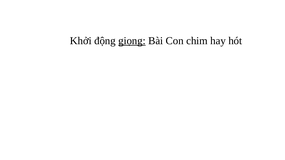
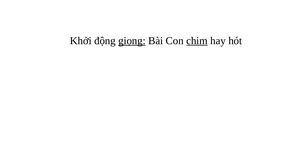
chim underline: none -> present
